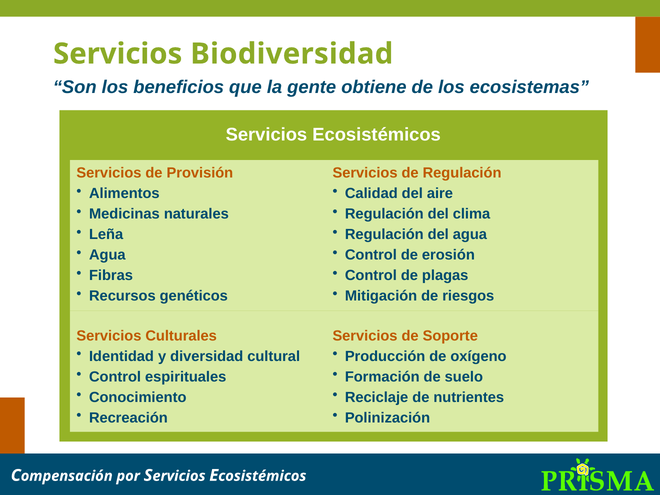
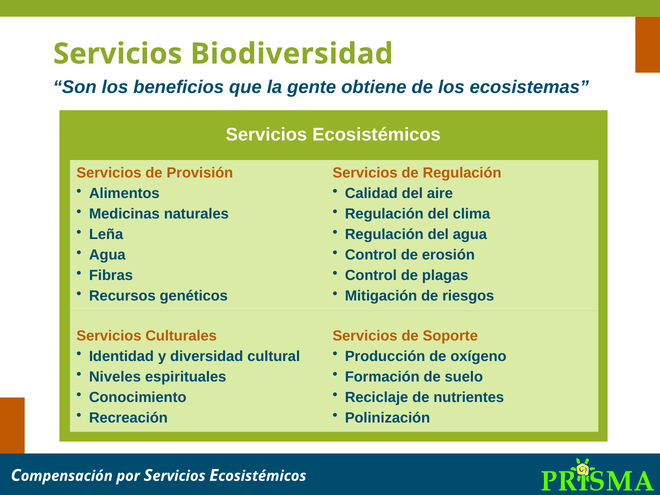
Control at (115, 377): Control -> Niveles
